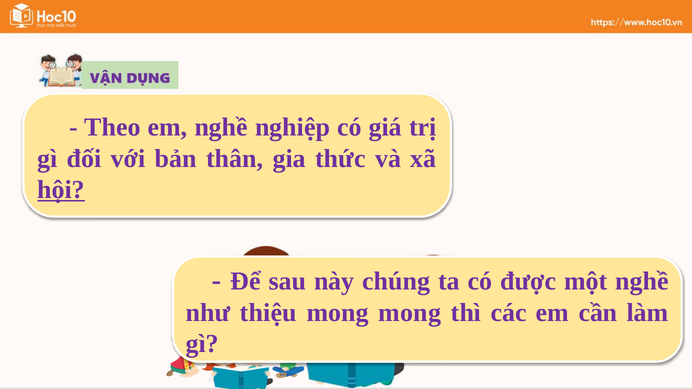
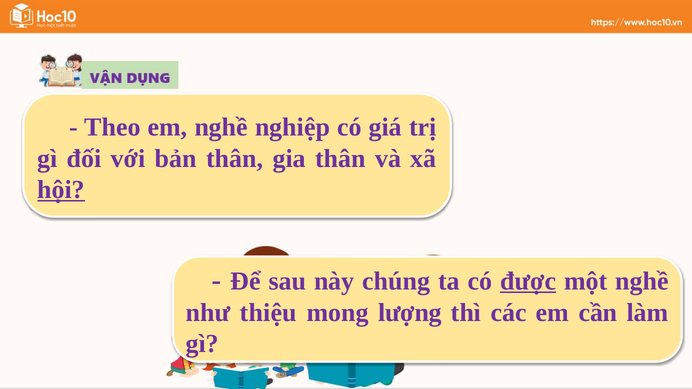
gia thức: thức -> thân
được underline: none -> present
mong mong: mong -> lượng
